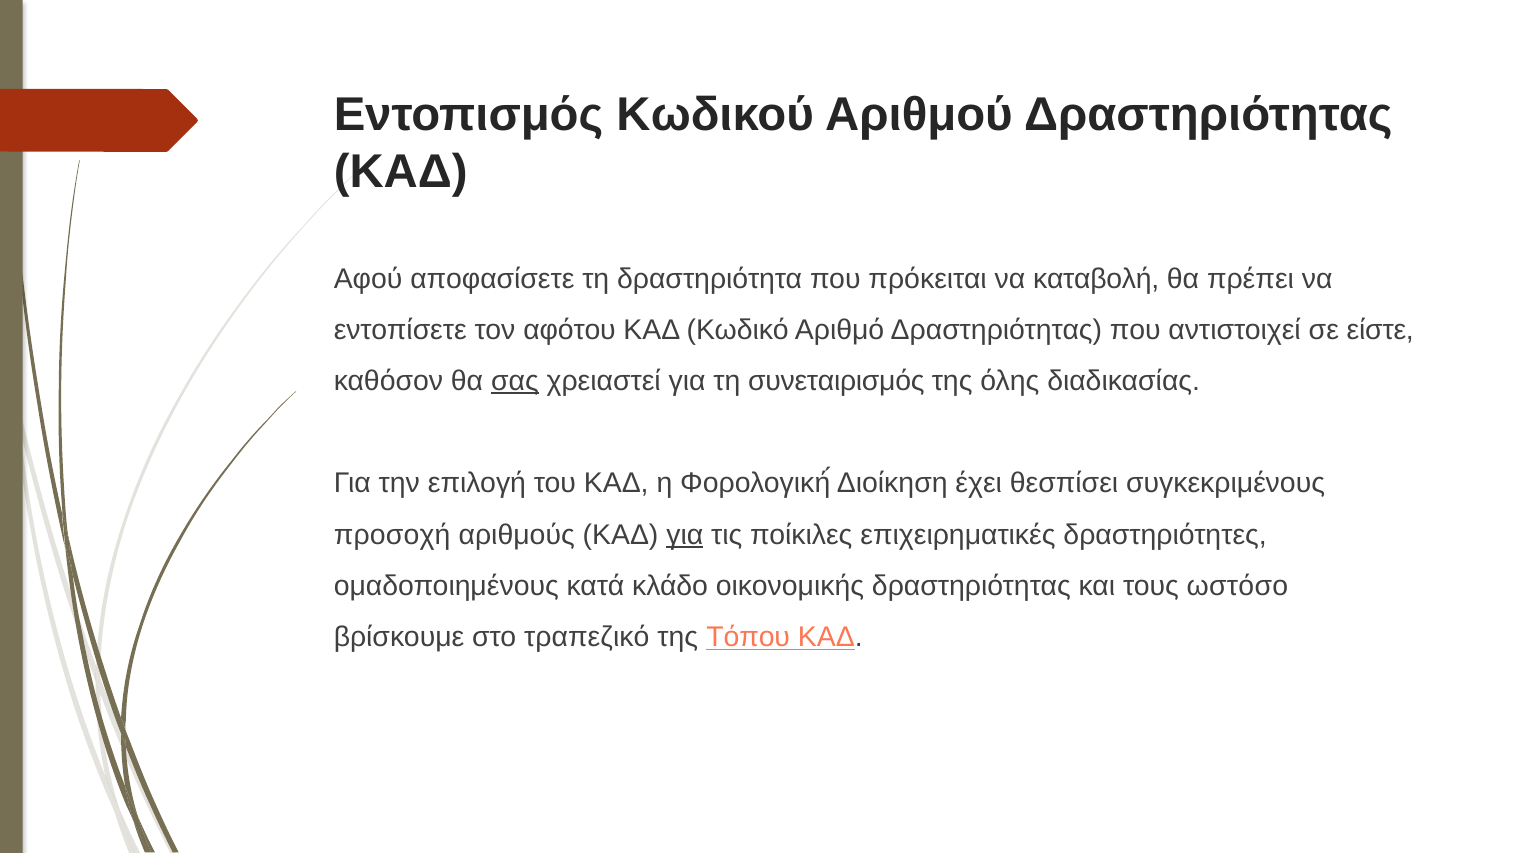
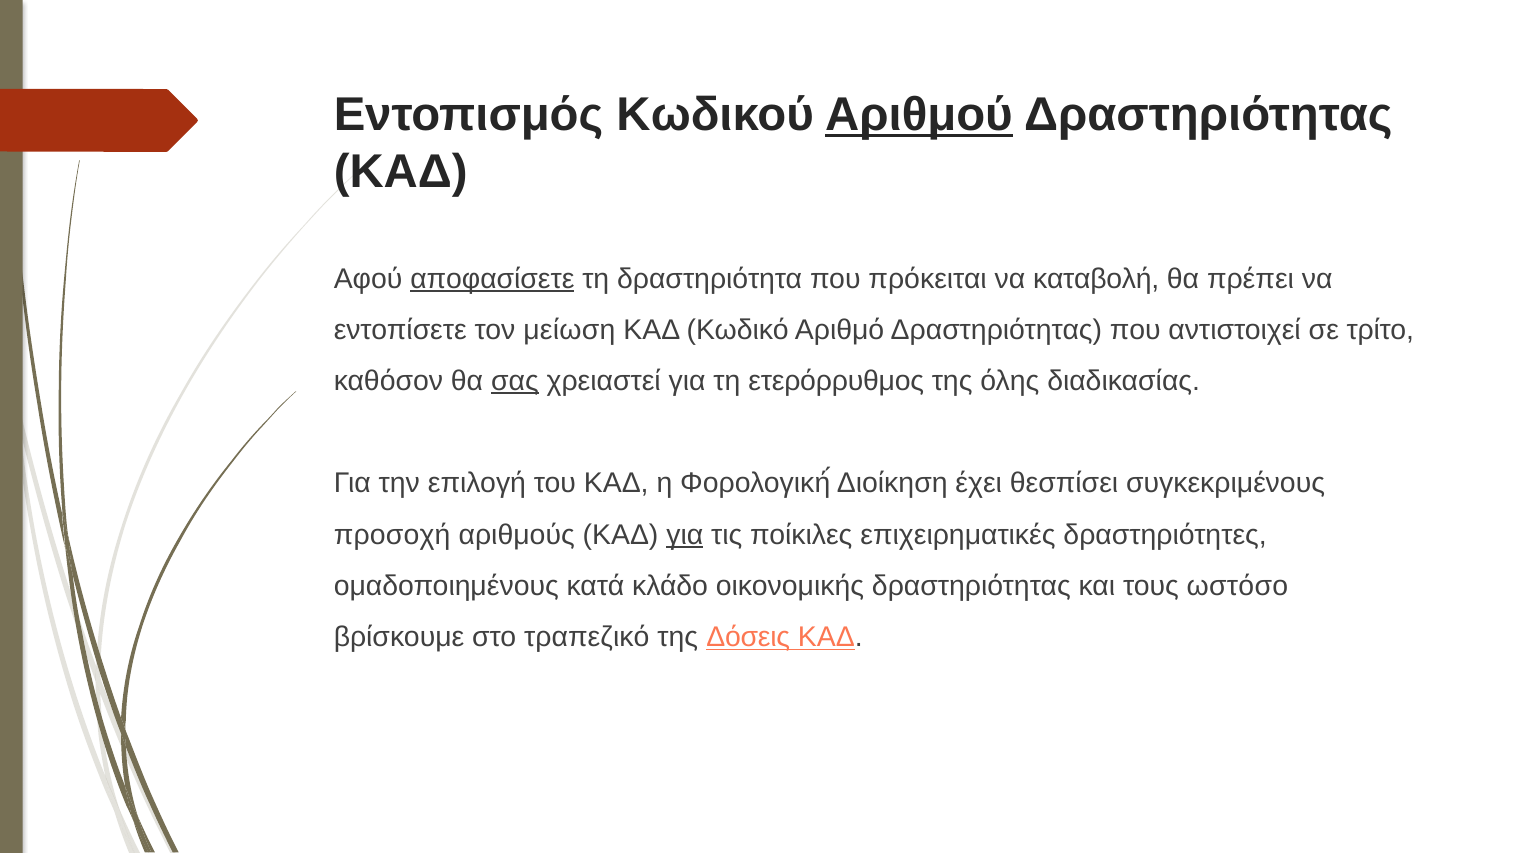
Αριθμού underline: none -> present
αποφασίσετε underline: none -> present
αφότου: αφότου -> μείωση
είστε: είστε -> τρίτο
συνεταιρισμός: συνεταιρισμός -> ετερόρρυθμος
Τόπου: Τόπου -> Δόσεις
